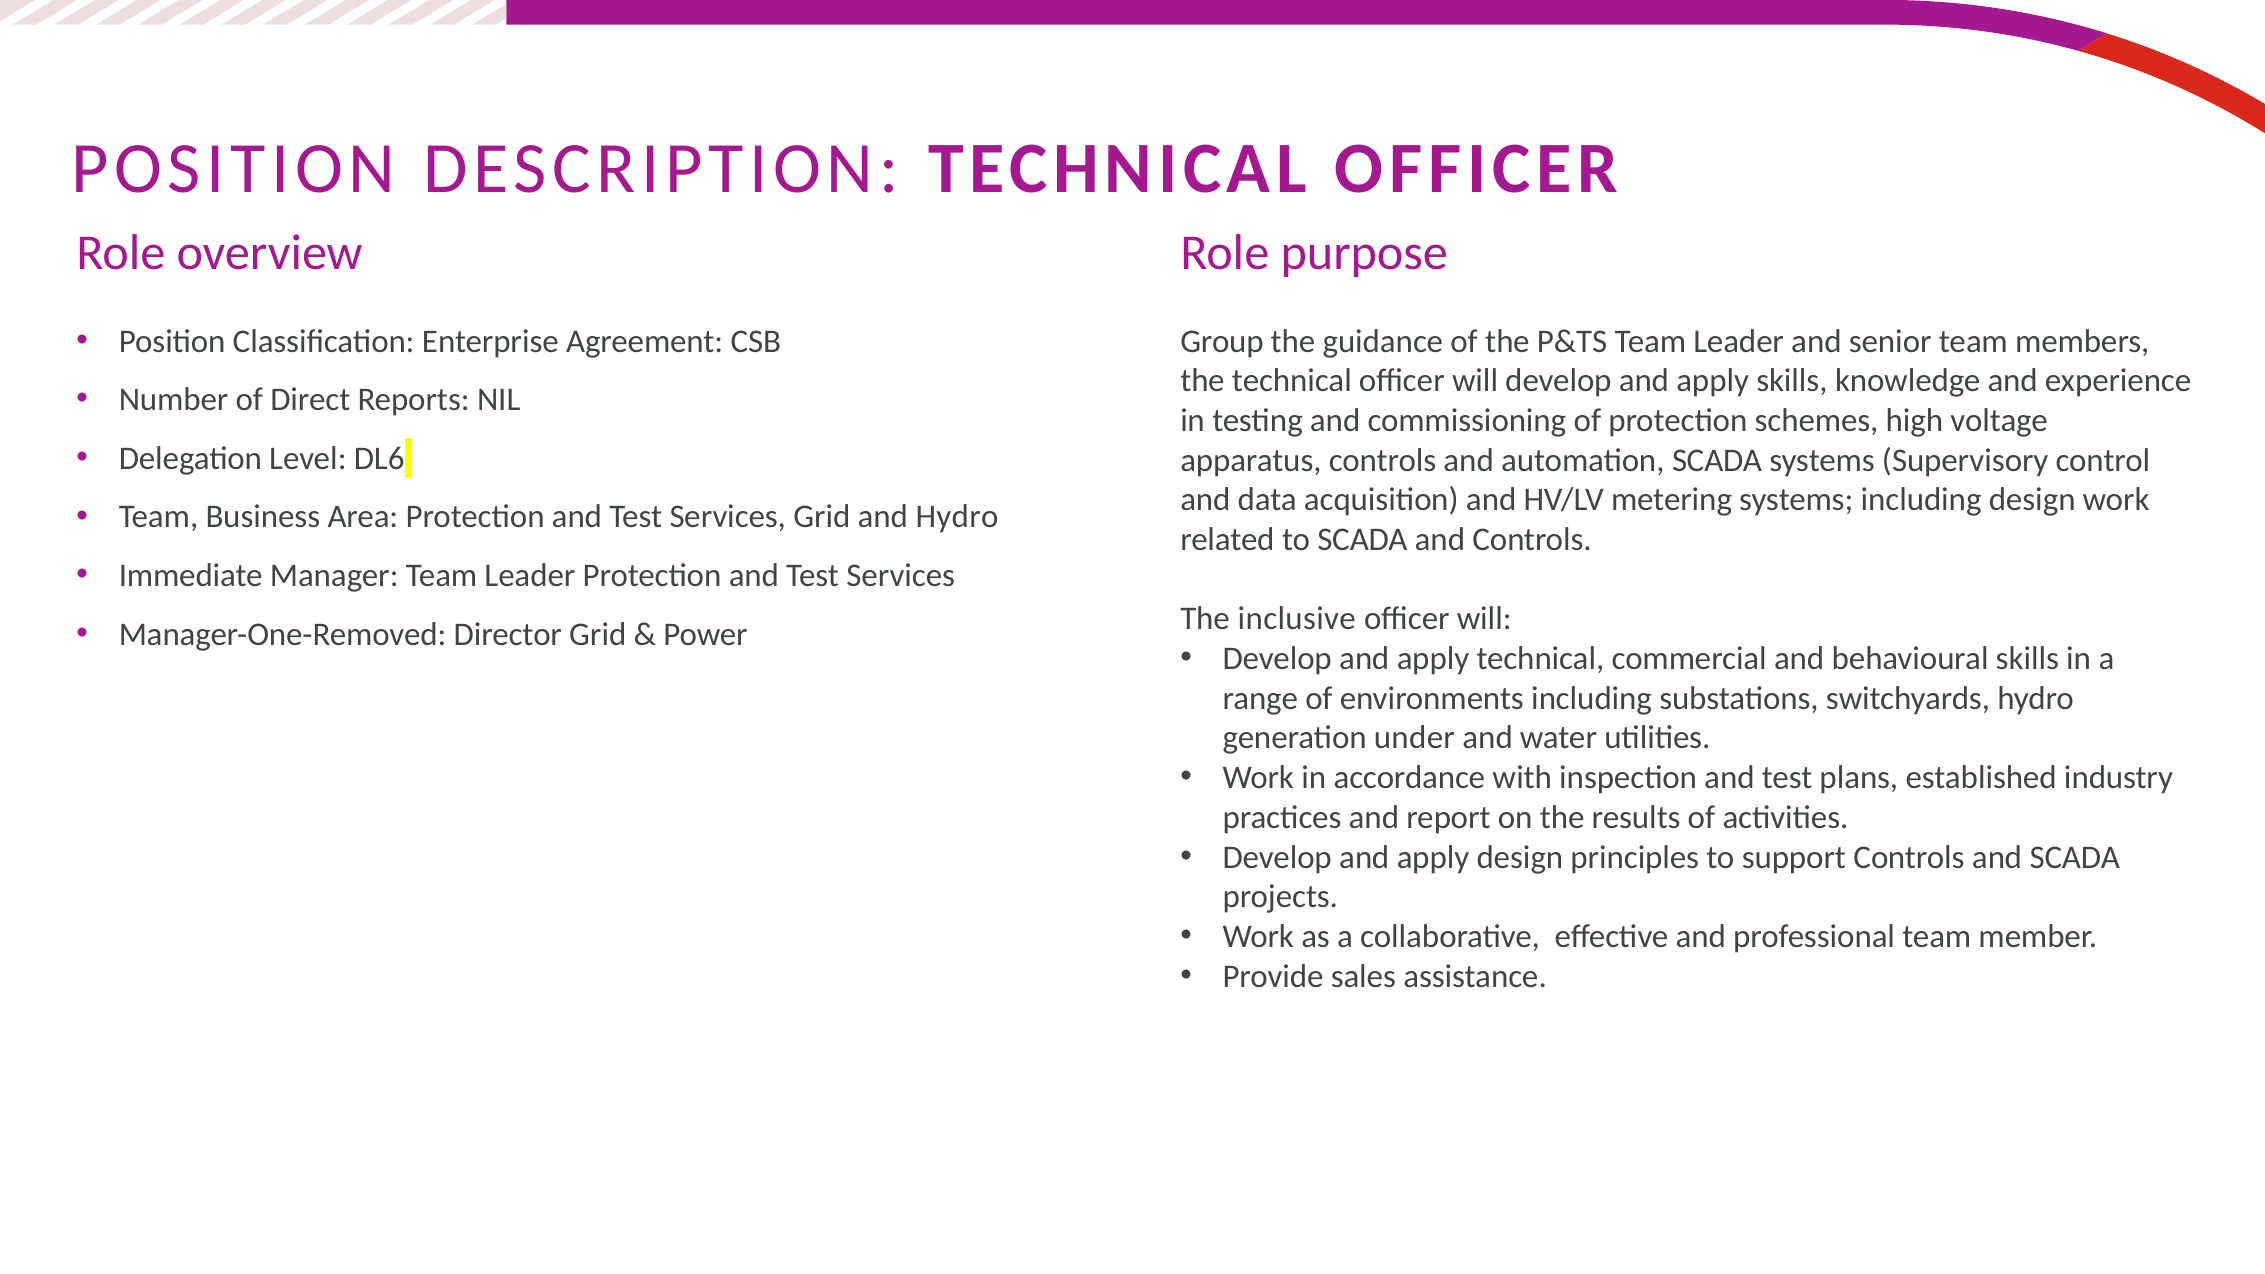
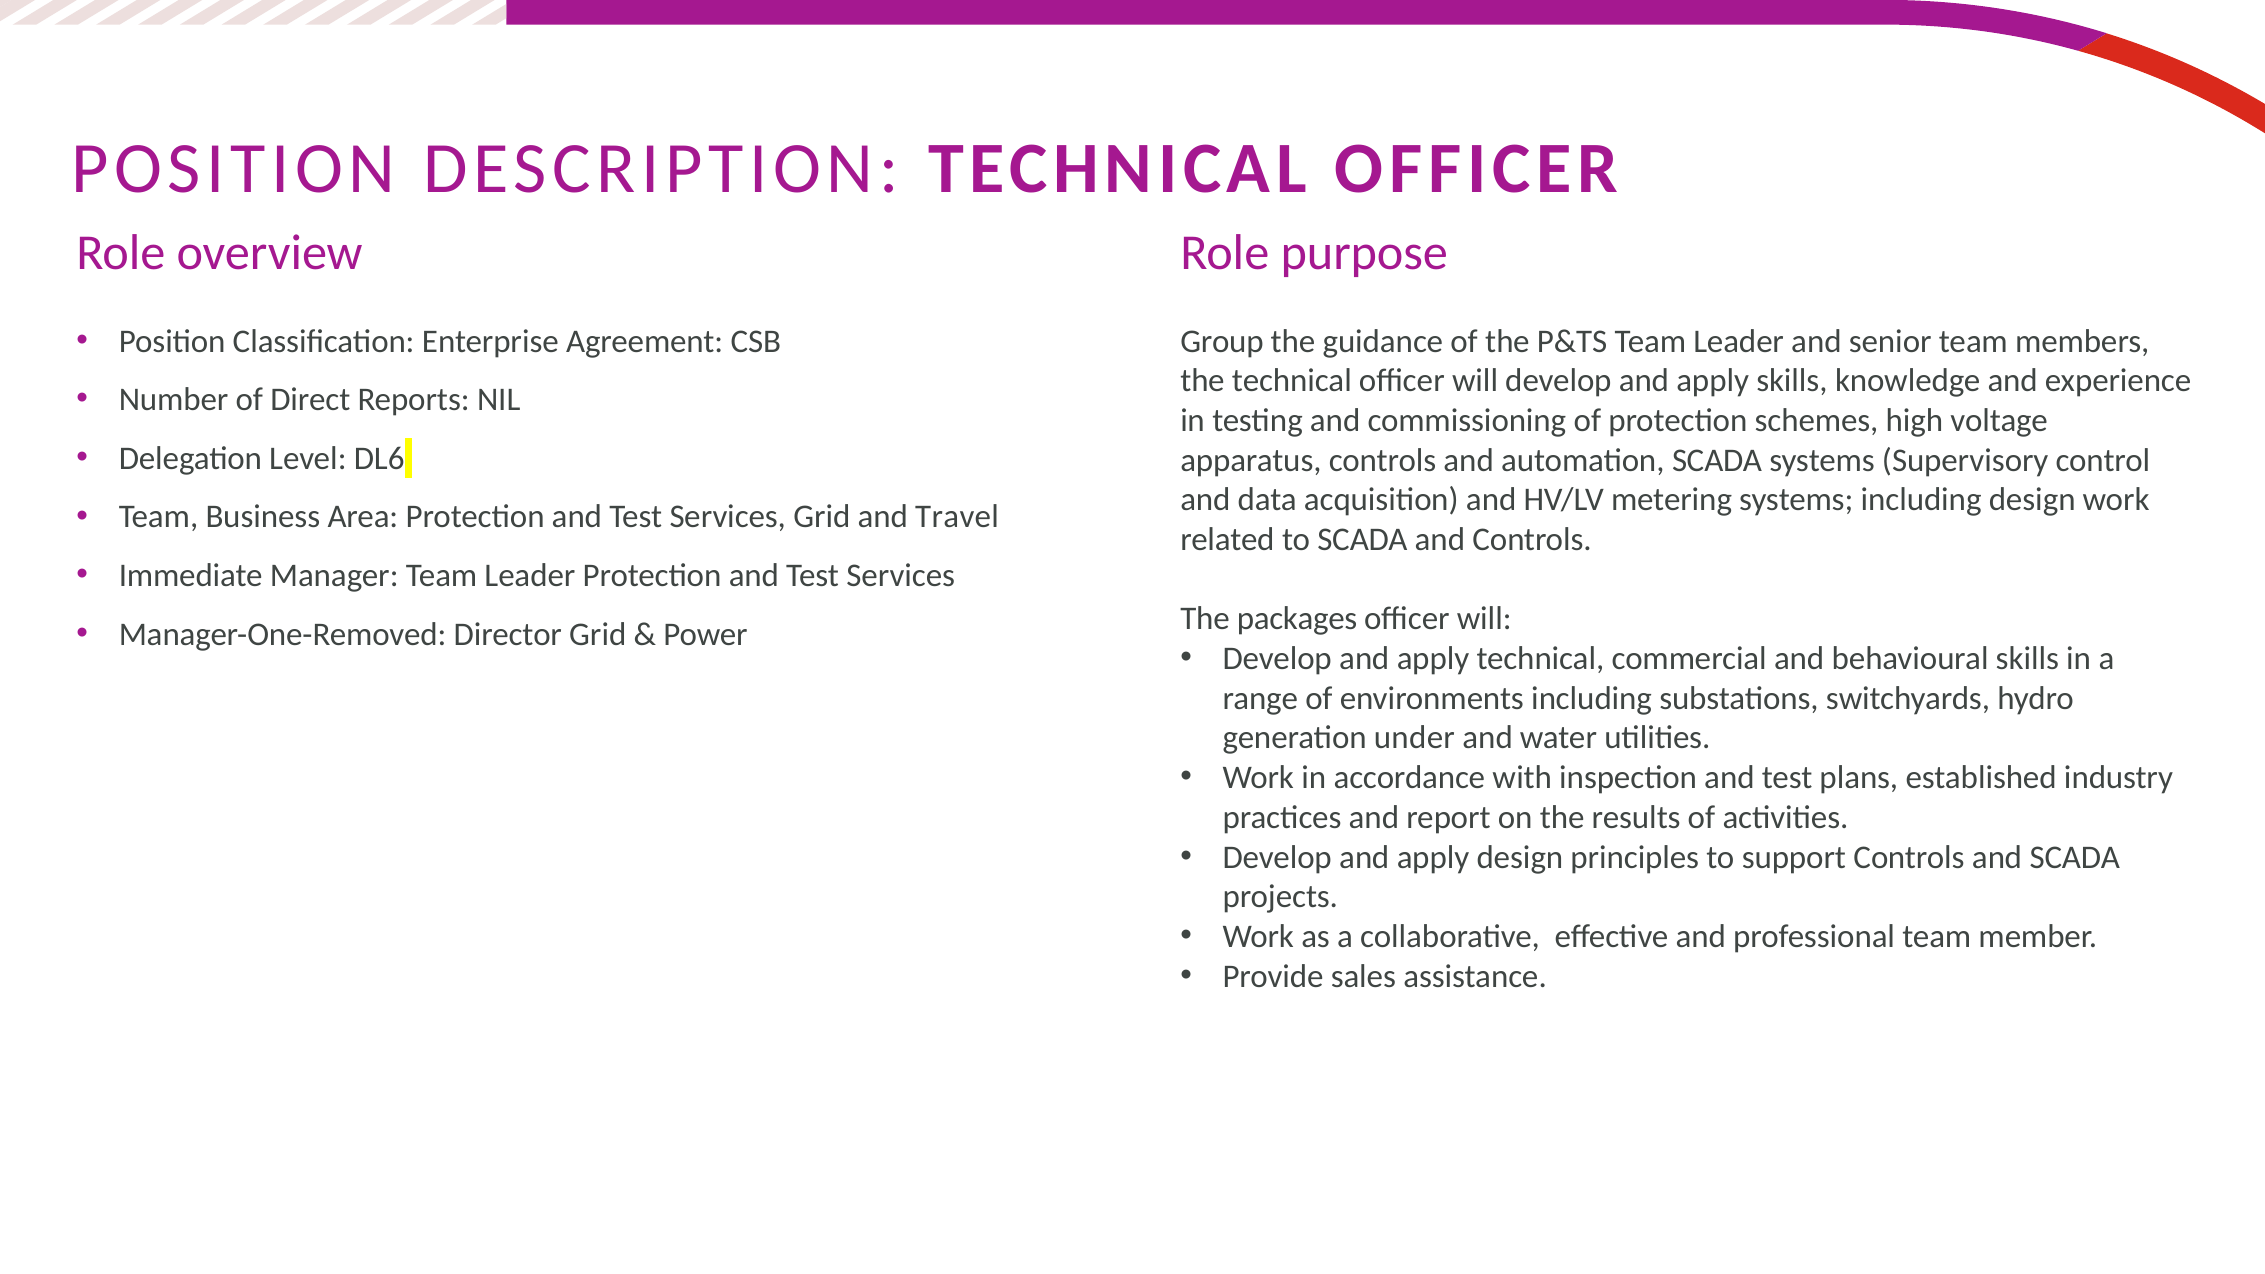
and Hydro: Hydro -> Travel
inclusive: inclusive -> packages
